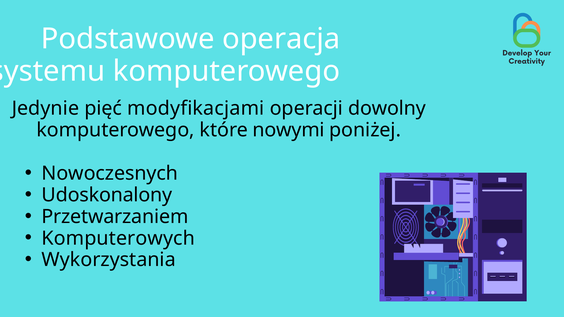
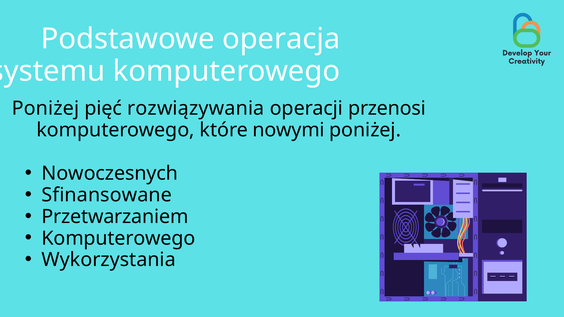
Jedynie at (45, 109): Jedynie -> Poniżej
modyfikacjami: modyfikacjami -> rozwiązywania
dowolny: dowolny -> przenosi
Udoskonalony: Udoskonalony -> Sfinansowane
Komputerowych at (118, 238): Komputerowych -> Komputerowego
